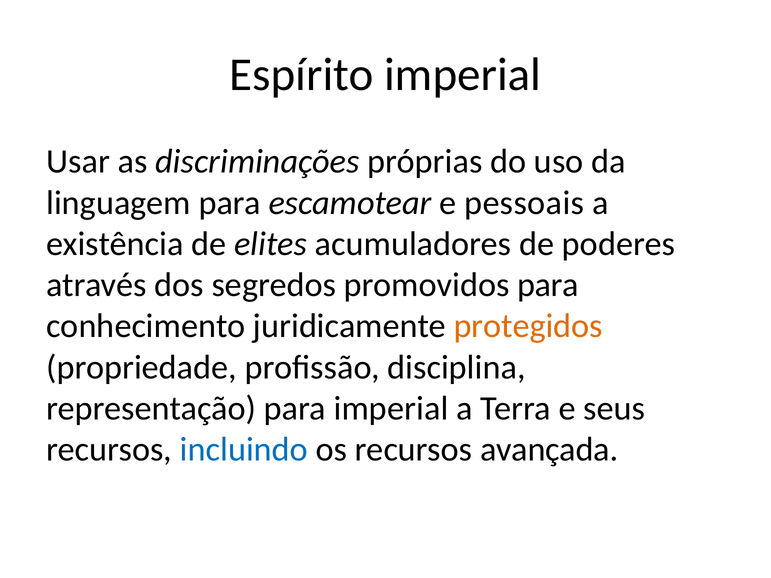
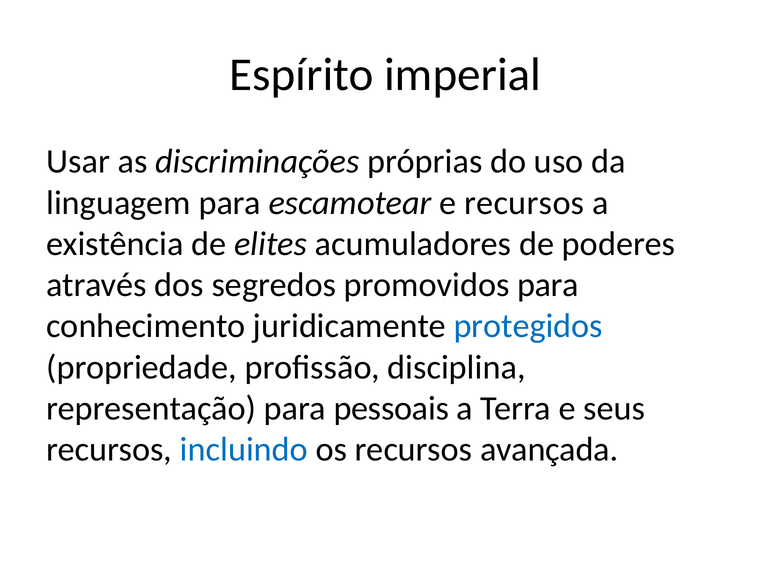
e pessoais: pessoais -> recursos
protegidos colour: orange -> blue
para imperial: imperial -> pessoais
